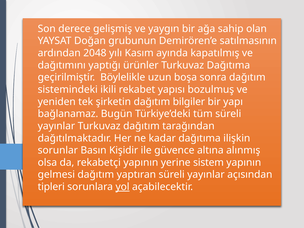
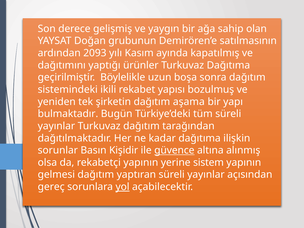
2048: 2048 -> 2093
bilgiler: bilgiler -> aşama
bağlanamaz: bağlanamaz -> bulmaktadır
güvence underline: none -> present
tipleri: tipleri -> gereç
